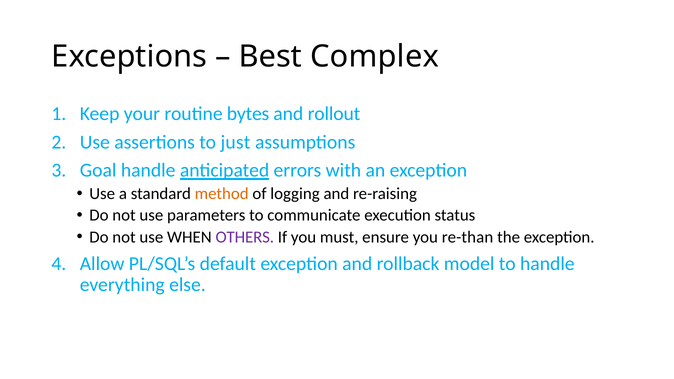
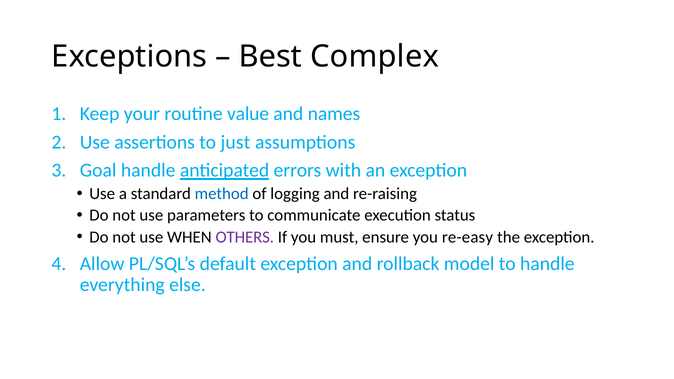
bytes: bytes -> value
rollout: rollout -> names
method colour: orange -> blue
re-than: re-than -> re-easy
